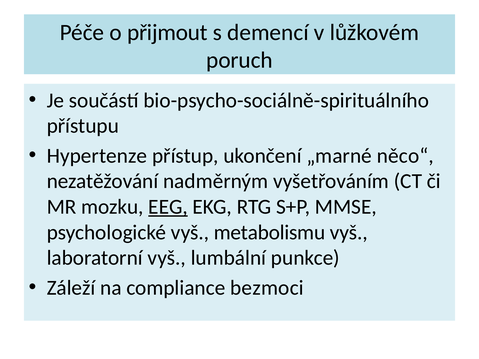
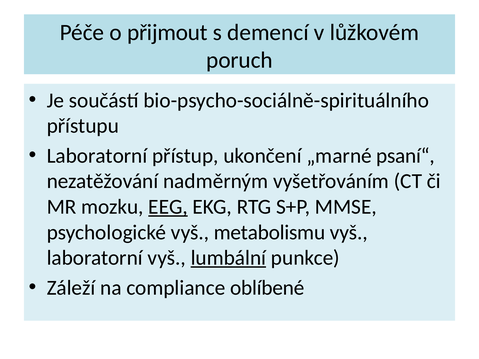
Hypertenze at (97, 156): Hypertenze -> Laboratorní
něco“: něco“ -> psaní“
lumbální underline: none -> present
bezmoci: bezmoci -> oblíbené
